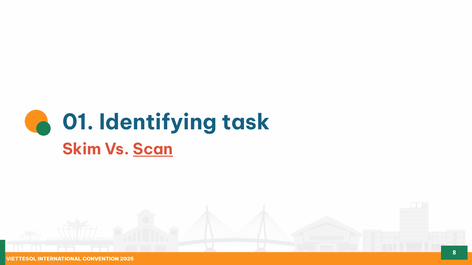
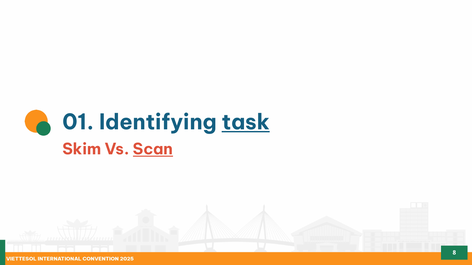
task underline: none -> present
